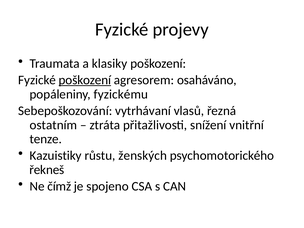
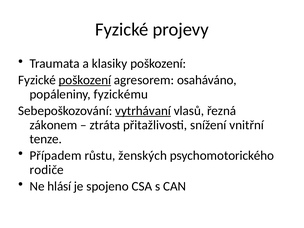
vytrhávaní underline: none -> present
ostatním: ostatním -> zákonem
Kazuistiky: Kazuistiky -> Případem
řekneš: řekneš -> rodiče
čímž: čímž -> hlásí
